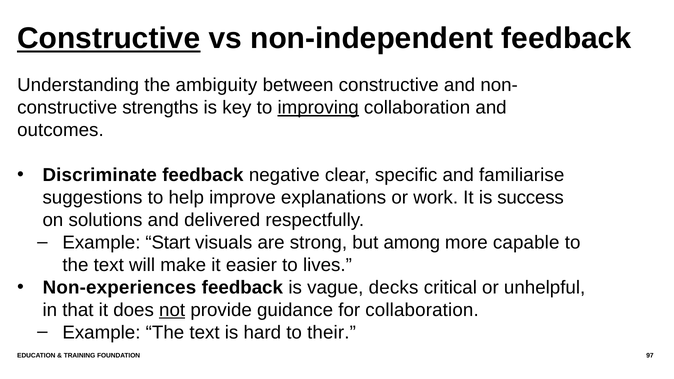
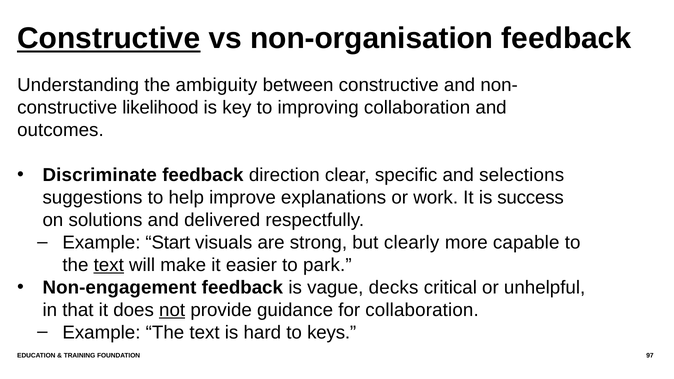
non-independent: non-independent -> non-organisation
strengths: strengths -> likelihood
improving underline: present -> none
negative: negative -> direction
familiarise: familiarise -> selections
among: among -> clearly
text at (109, 265) underline: none -> present
lives: lives -> park
Non-experiences: Non-experiences -> Non-engagement
their: their -> keys
